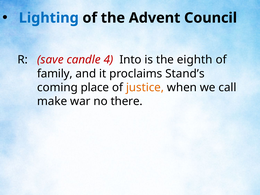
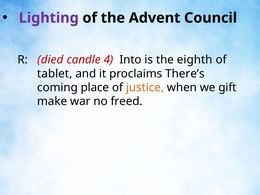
Lighting colour: blue -> purple
save: save -> died
family: family -> tablet
Stand’s: Stand’s -> There’s
call: call -> gift
there: there -> freed
